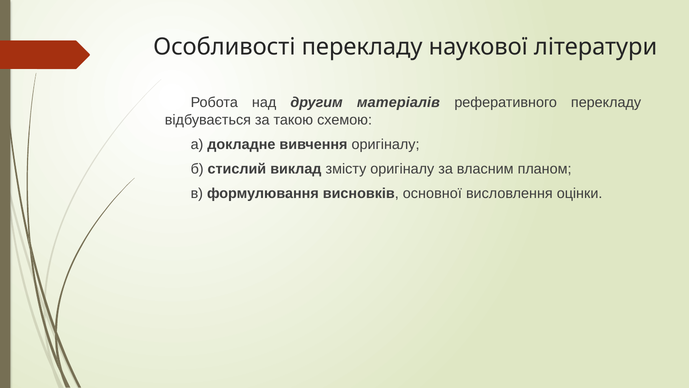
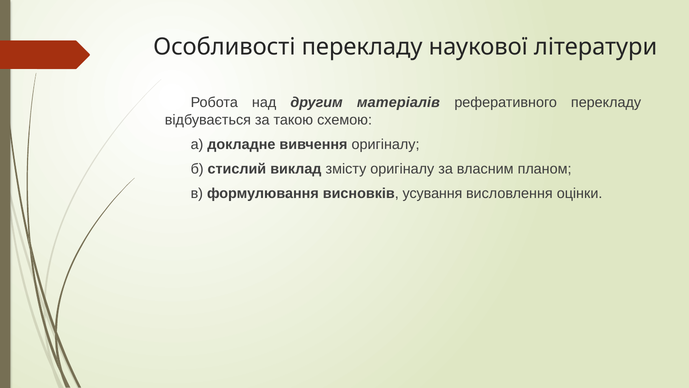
основної: основної -> усування
